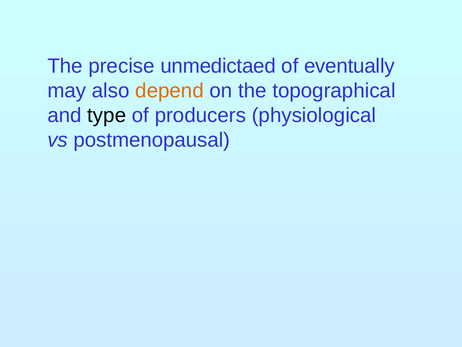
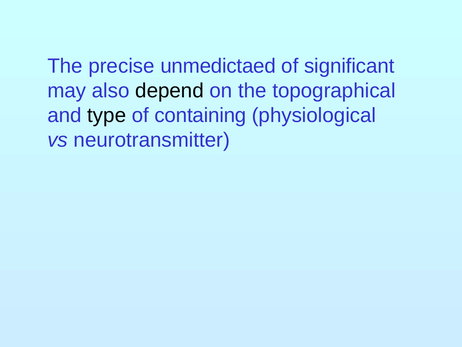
eventually: eventually -> significant
depend colour: orange -> black
producers: producers -> containing
postmenopausal: postmenopausal -> neurotransmitter
